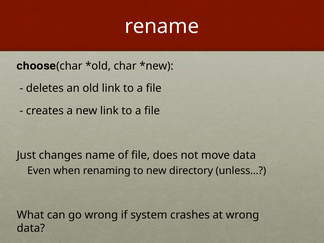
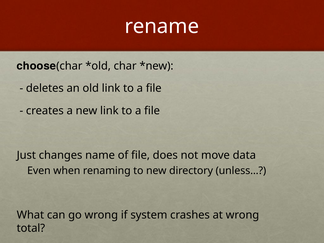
data at (31, 228): data -> total
